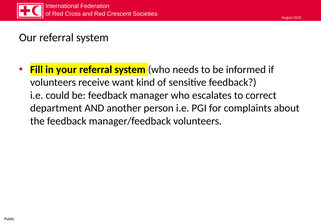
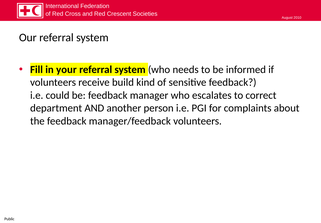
want: want -> build
